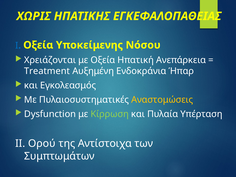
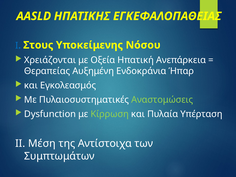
ΧΩΡΙΣ: ΧΩΡΙΣ -> ΑΑSLD
Οξεία at (38, 45): Οξεία -> Στους
Treatment: Treatment -> Θεραπείας
Αναστομώσεις colour: yellow -> light green
Ορού: Ορού -> Μέση
